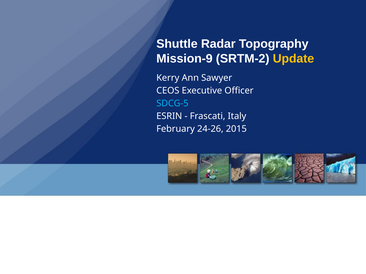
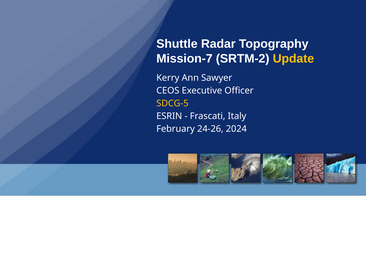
Mission-9: Mission-9 -> Mission-7
SDCG-5 colour: light blue -> yellow
2015: 2015 -> 2024
